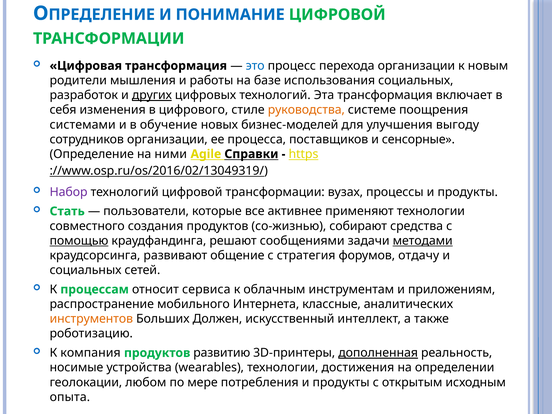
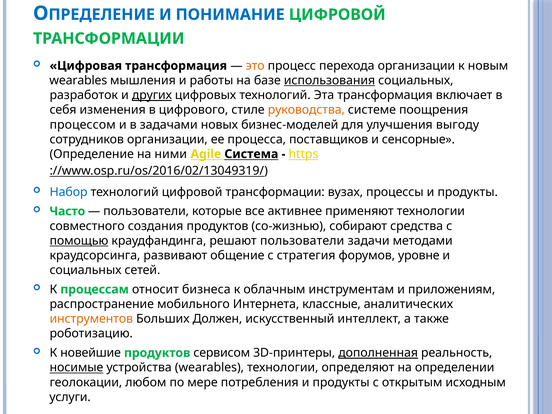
это colour: blue -> orange
родители at (78, 80): родители -> wearables
использования underline: none -> present
системами: системами -> процессом
обучение: обучение -> задачами
Справки: Справки -> Система
Набор colour: purple -> blue
Стать: Стать -> Часто
решают сообщениями: сообщениями -> пользователи
методами underline: present -> none
отдачу: отдачу -> уровне
сервиса: сервиса -> бизнеса
компания: компания -> новейшие
развитию: развитию -> сервисом
носимые underline: none -> present
достижения: достижения -> определяют
опыта: опыта -> услуги
